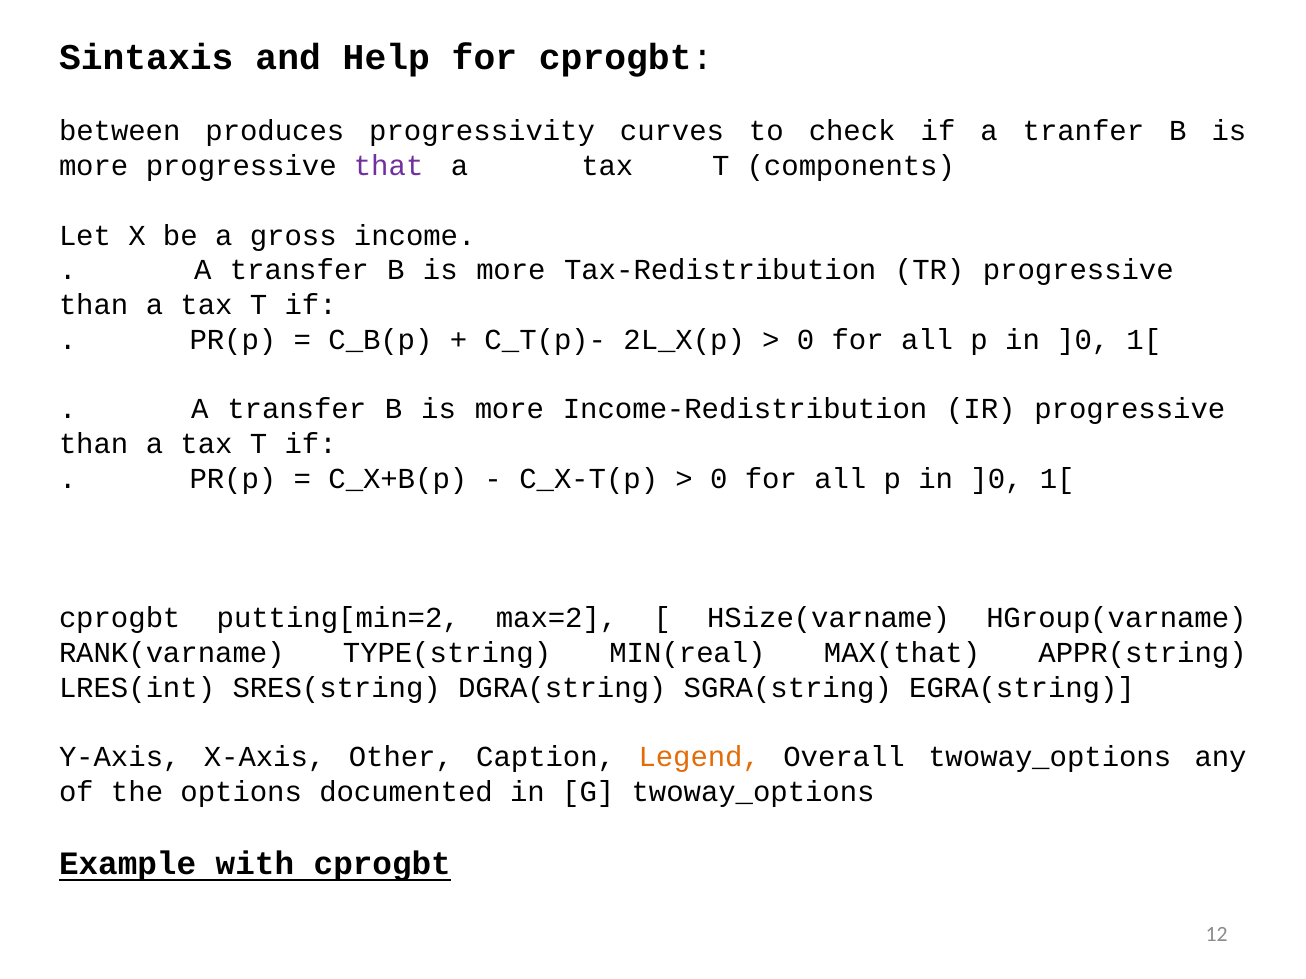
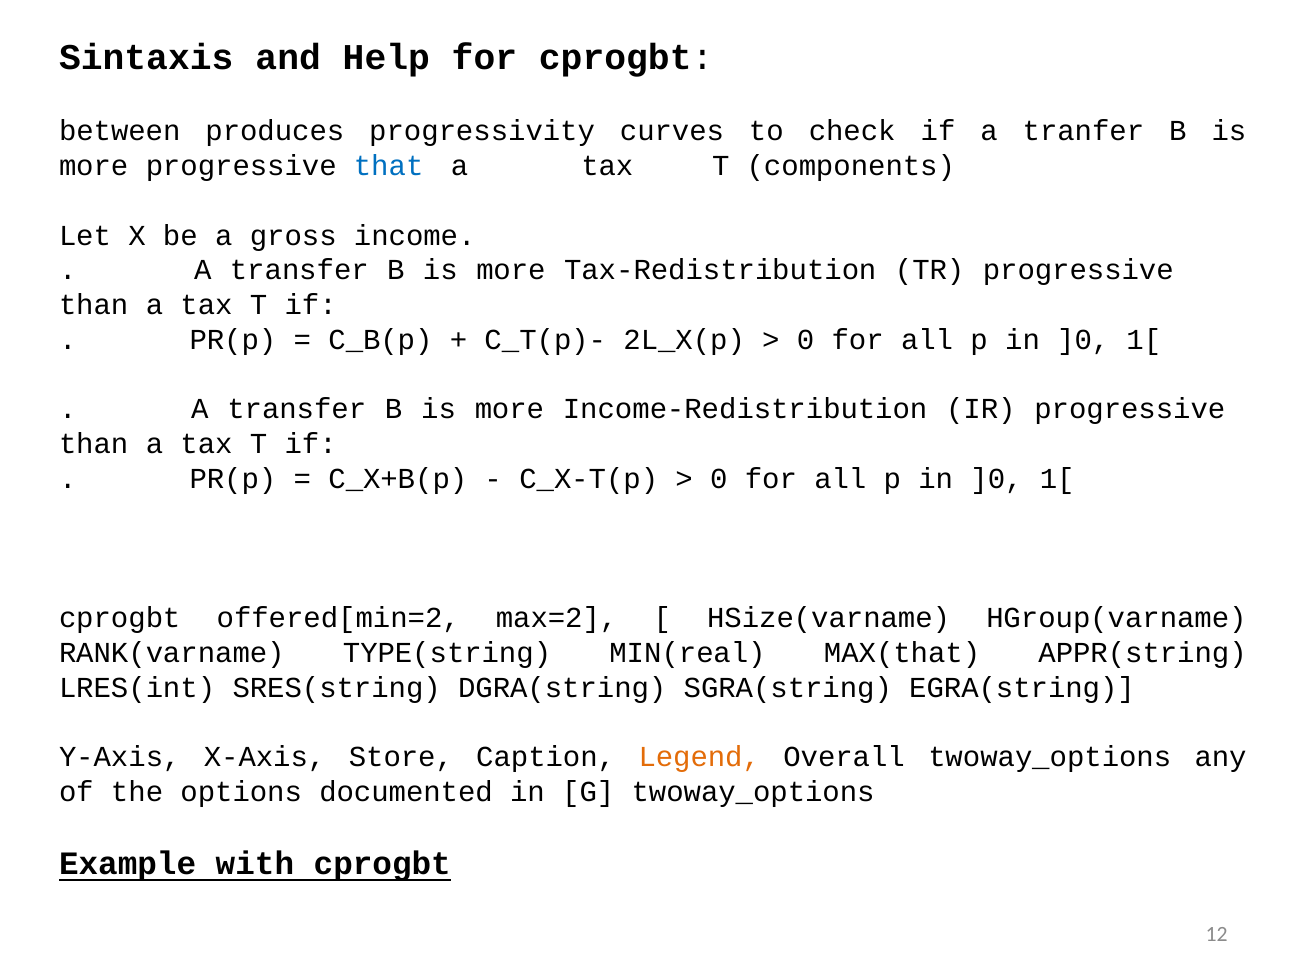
that colour: purple -> blue
putting[min=2: putting[min=2 -> offered[min=2
Other: Other -> Store
